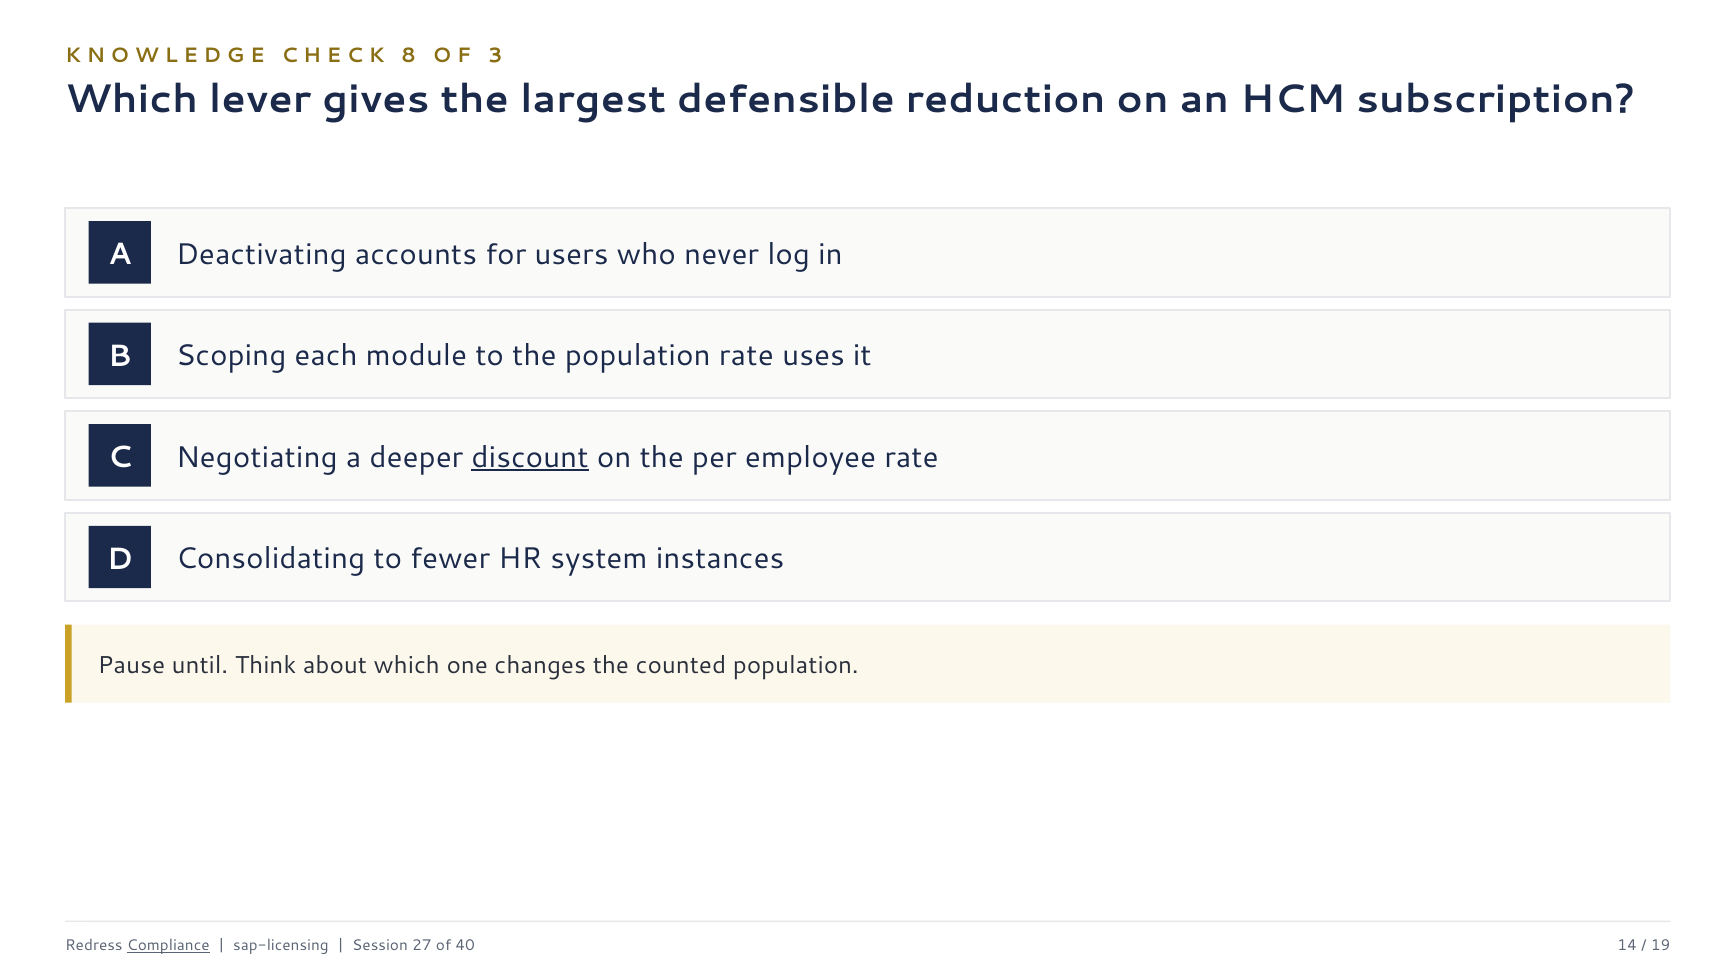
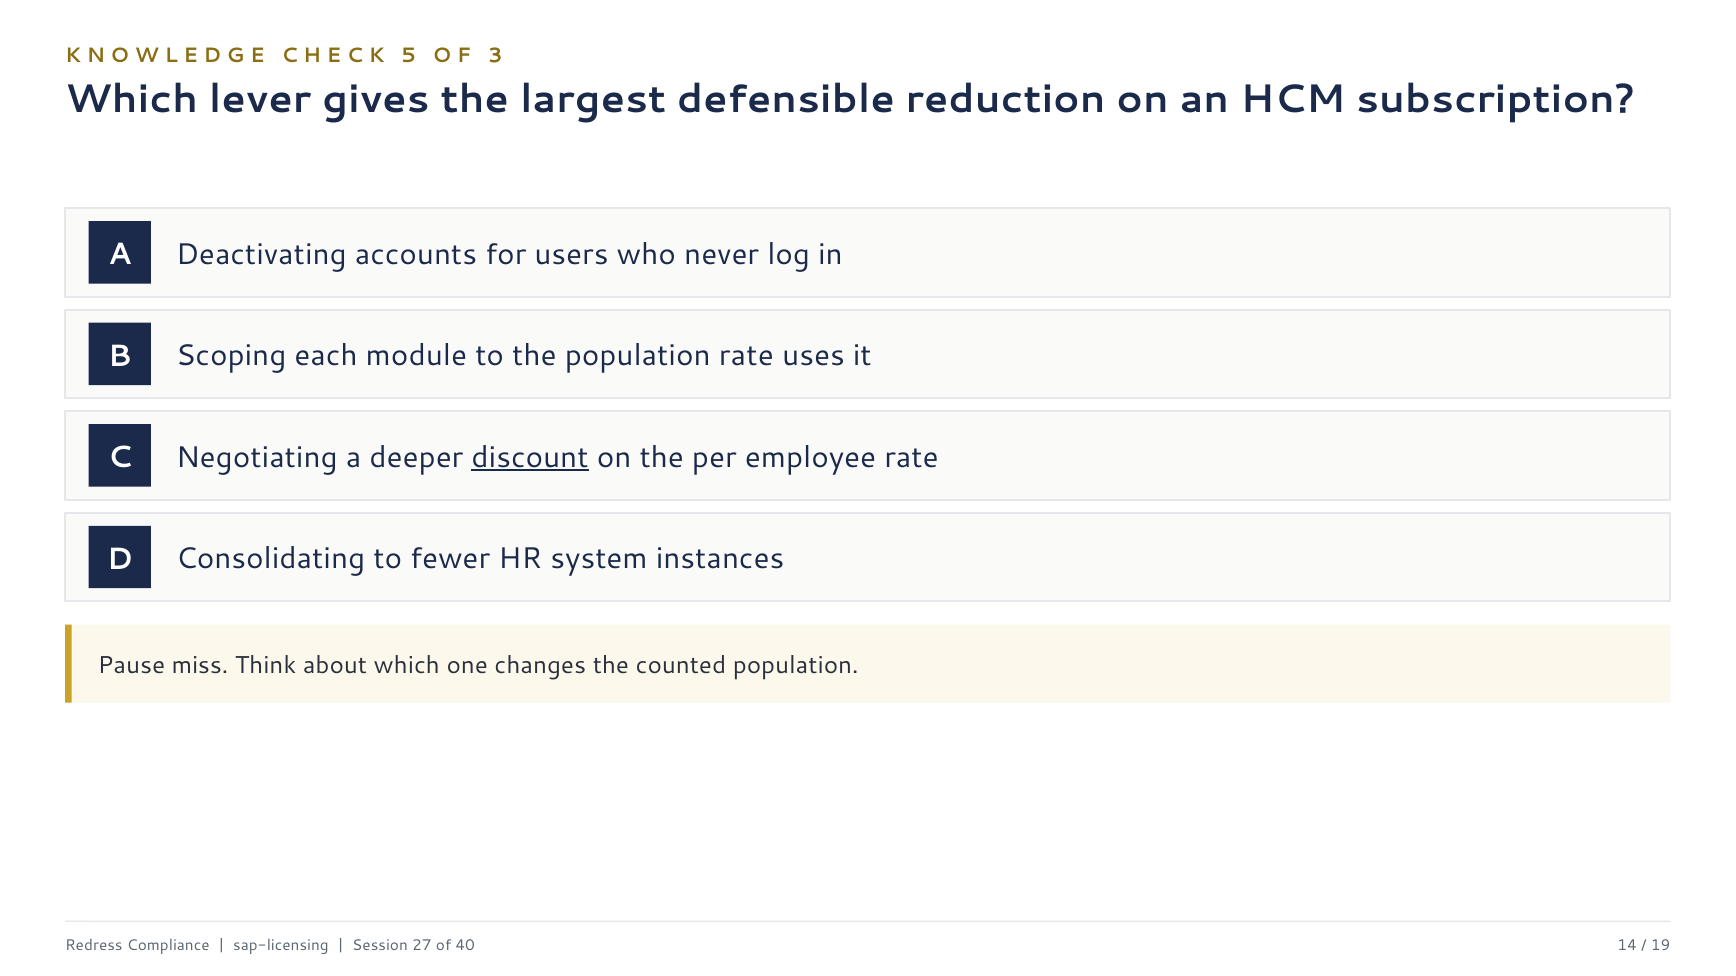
8: 8 -> 5
until: until -> miss
Compliance underline: present -> none
